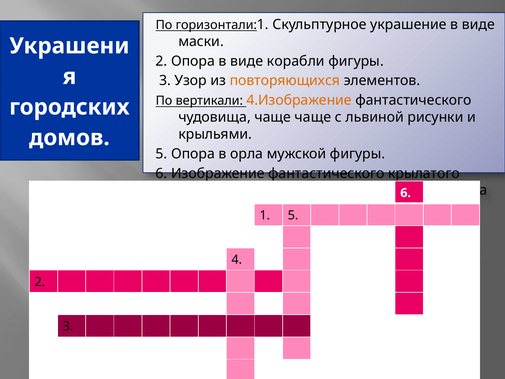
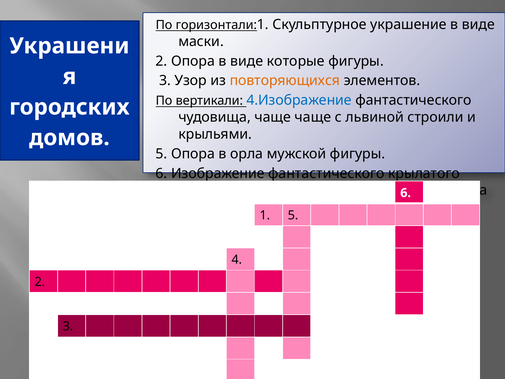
корабли: корабли -> которые
4.Изображение colour: orange -> blue
рисунки: рисунки -> строили
